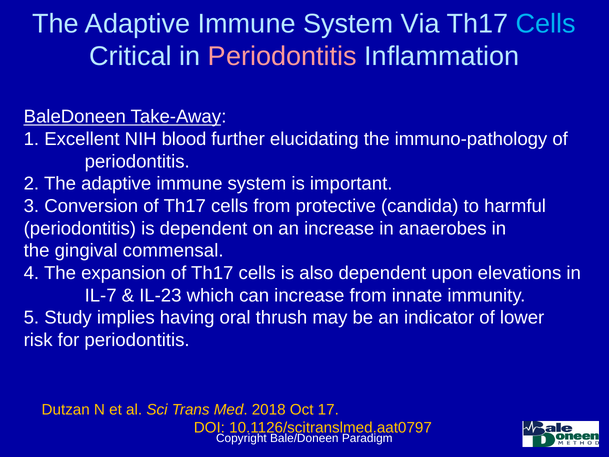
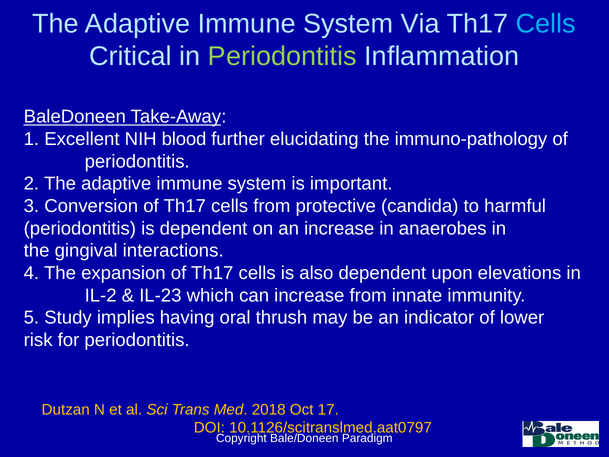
Periodontitis at (282, 56) colour: pink -> light green
commensal: commensal -> interactions
IL-7: IL-7 -> IL-2
